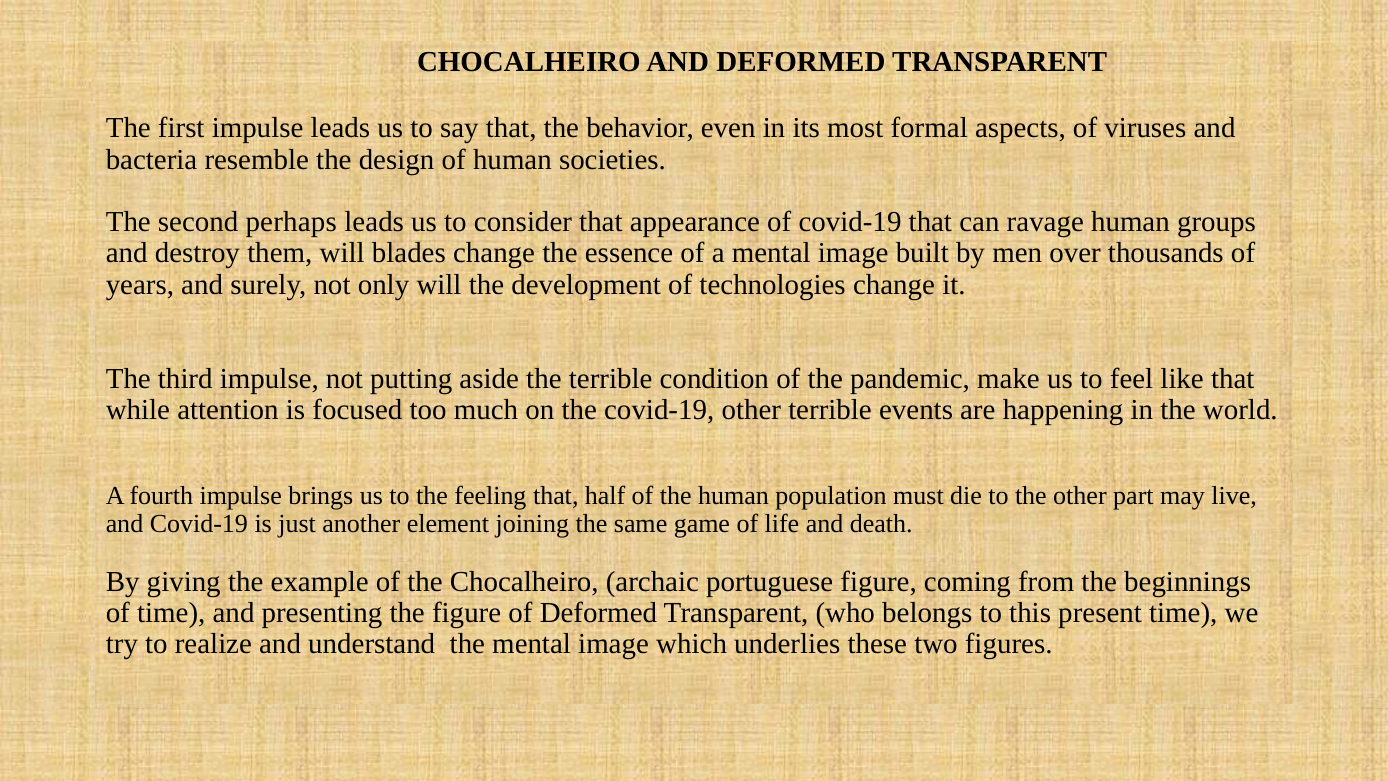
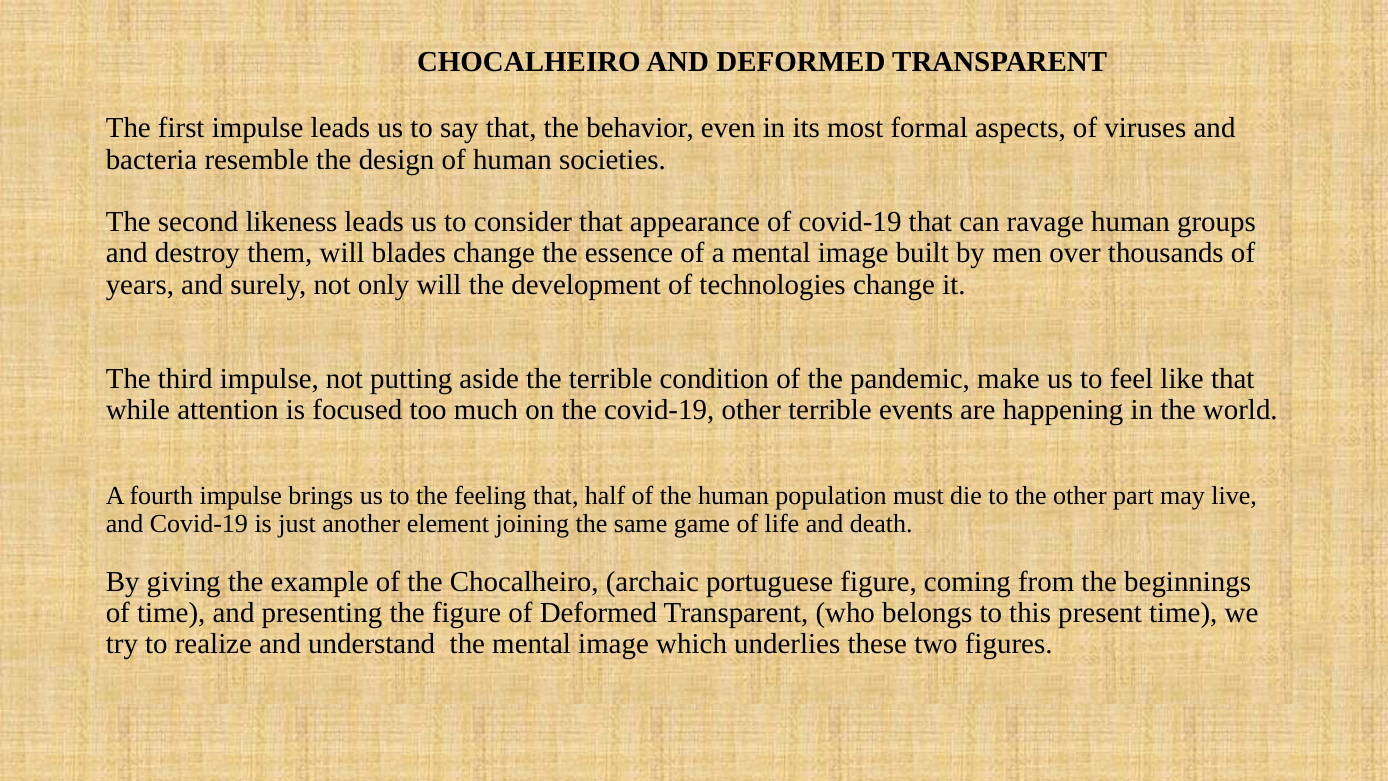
perhaps: perhaps -> likeness
